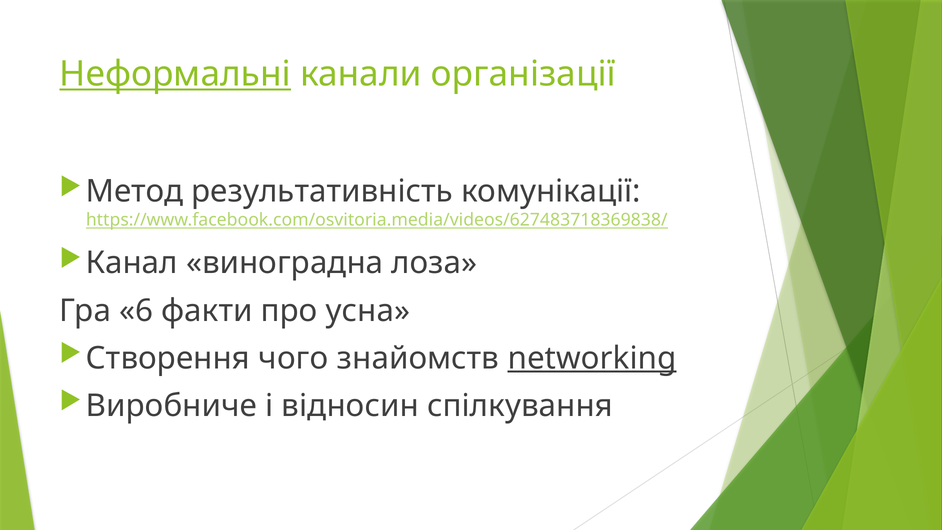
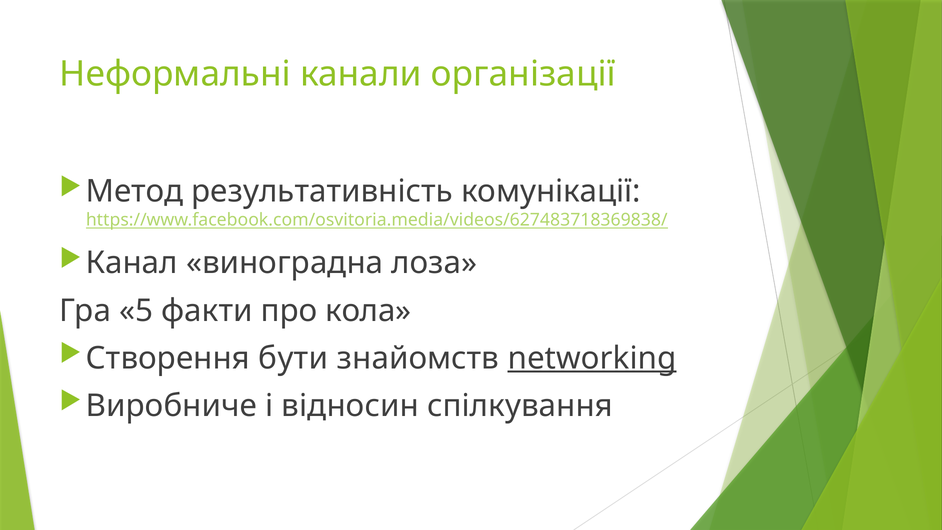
Неформальні underline: present -> none
6: 6 -> 5
усна: усна -> кола
чого: чого -> бути
